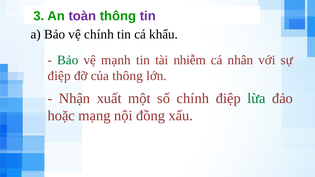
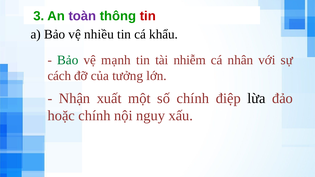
tin at (148, 16) colour: purple -> red
vệ chính: chính -> nhiều
điệp at (59, 76): điệp -> cách
của thông: thông -> tưởng
lừa colour: green -> black
hoặc mạng: mạng -> chính
đồng: đồng -> nguy
